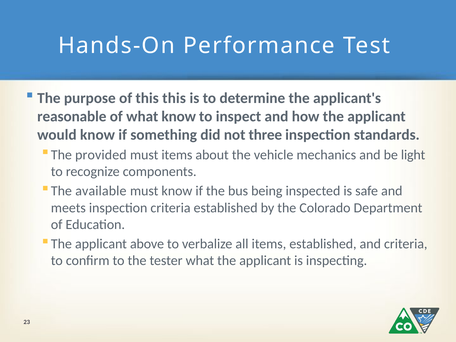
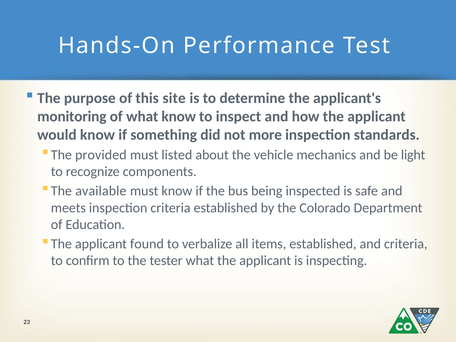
this this: this -> site
reasonable: reasonable -> monitoring
three: three -> more
must items: items -> listed
above: above -> found
